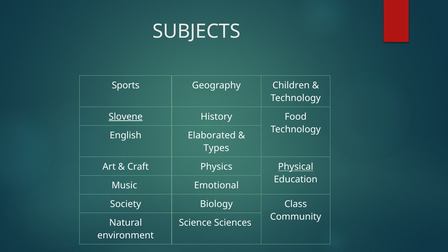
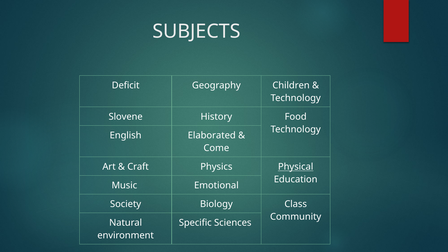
Sports: Sports -> Deficit
Slovene underline: present -> none
Types: Types -> Come
Science: Science -> Specific
